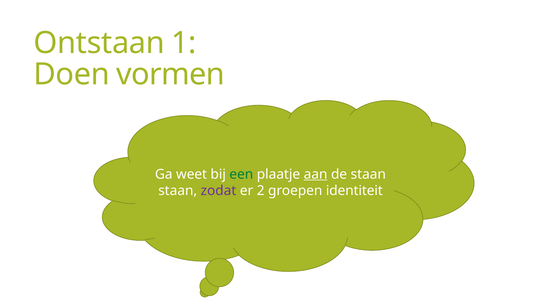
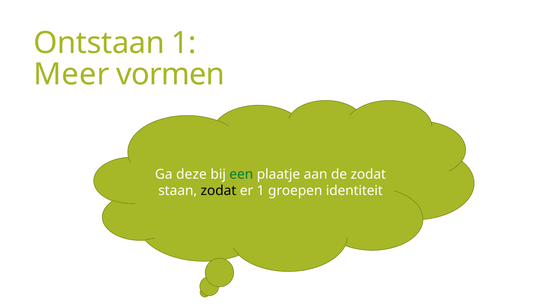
Doen: Doen -> Meer
weet: weet -> deze
aan underline: present -> none
de staan: staan -> zodat
zodat at (218, 191) colour: purple -> black
er 2: 2 -> 1
